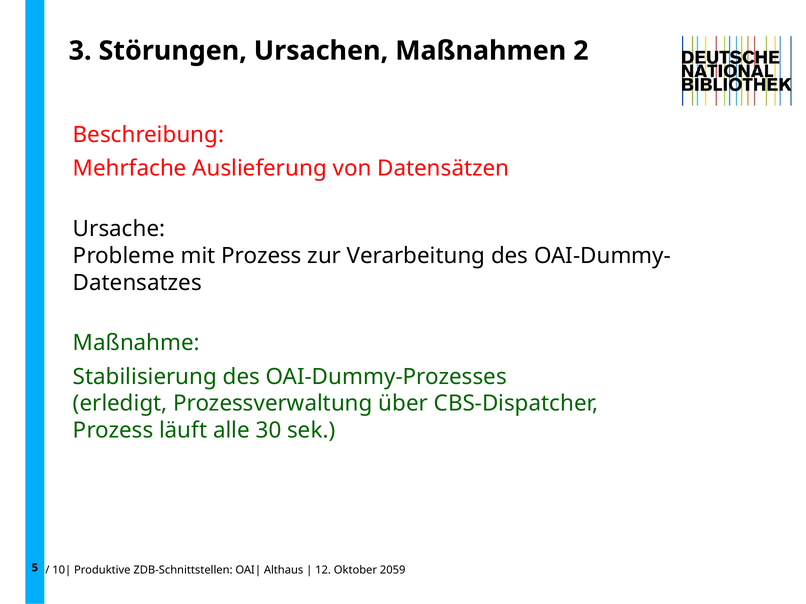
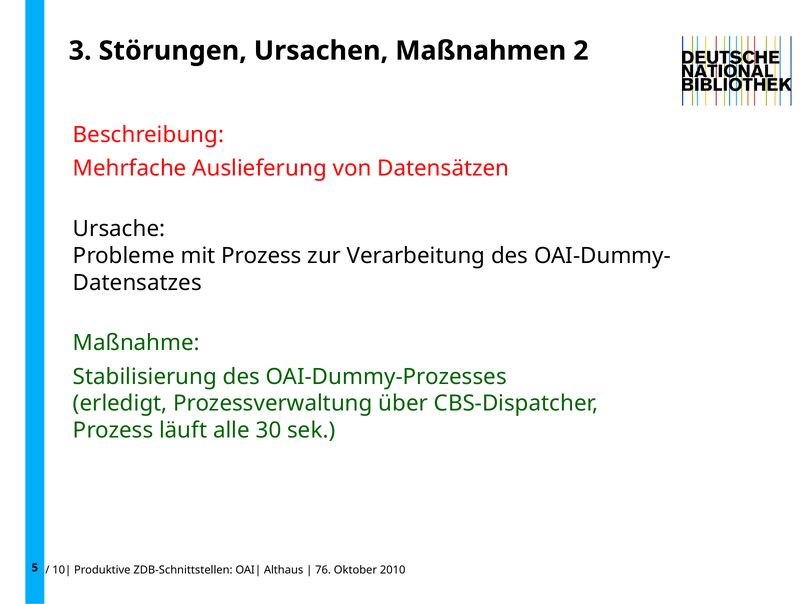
12: 12 -> 76
2059: 2059 -> 2010
